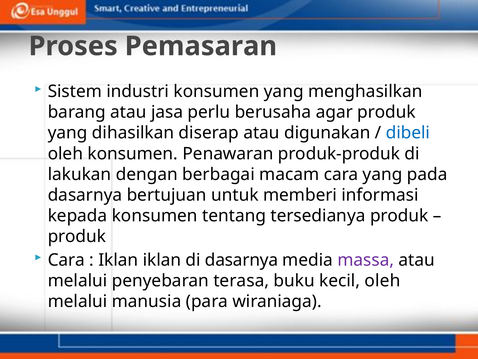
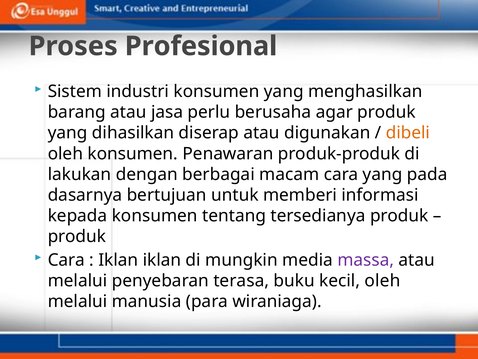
Pemasaran: Pemasaran -> Profesional
dibeli colour: blue -> orange
di dasarnya: dasarnya -> mungkin
